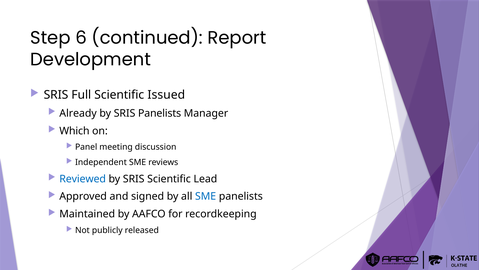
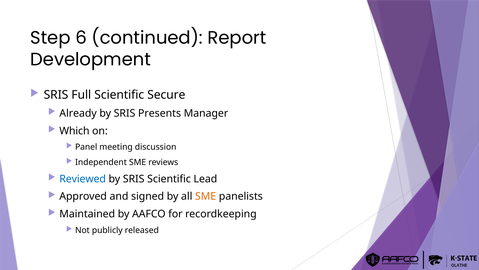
Issued: Issued -> Secure
SRIS Panelists: Panelists -> Presents
SME at (206, 196) colour: blue -> orange
